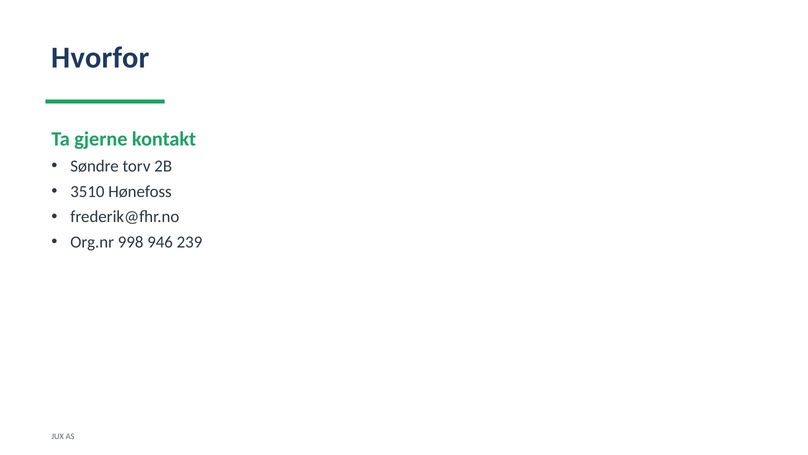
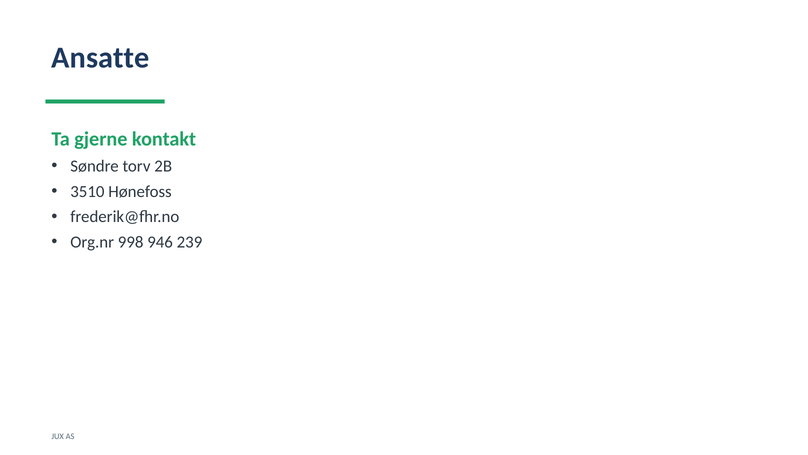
Hvorfor: Hvorfor -> Ansatte
